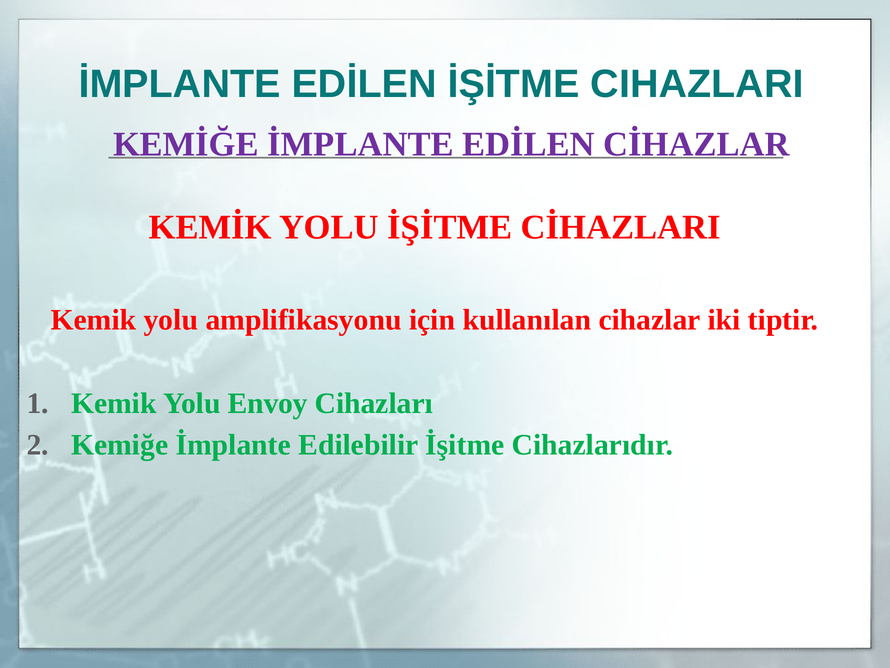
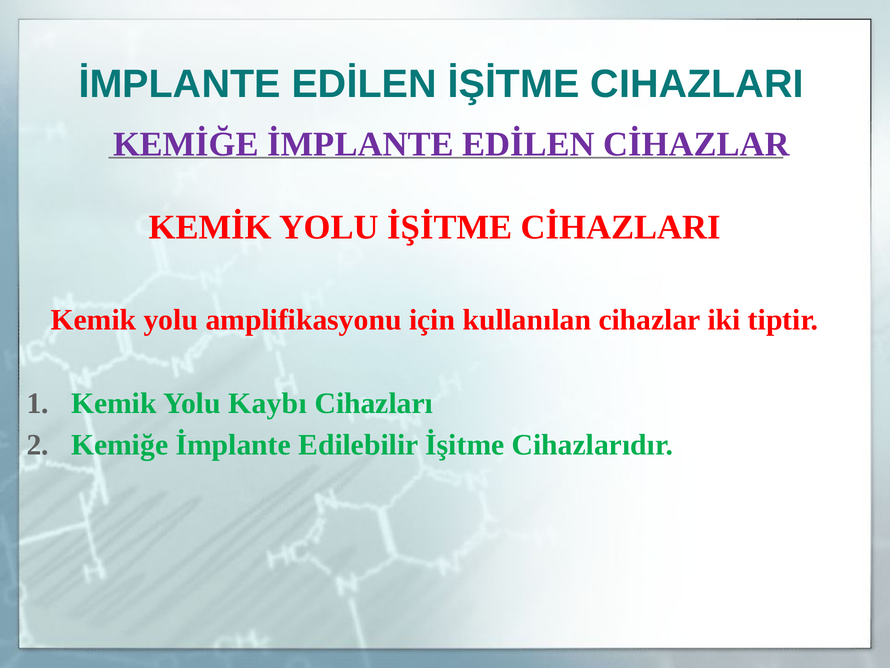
Envoy: Envoy -> Kaybı
